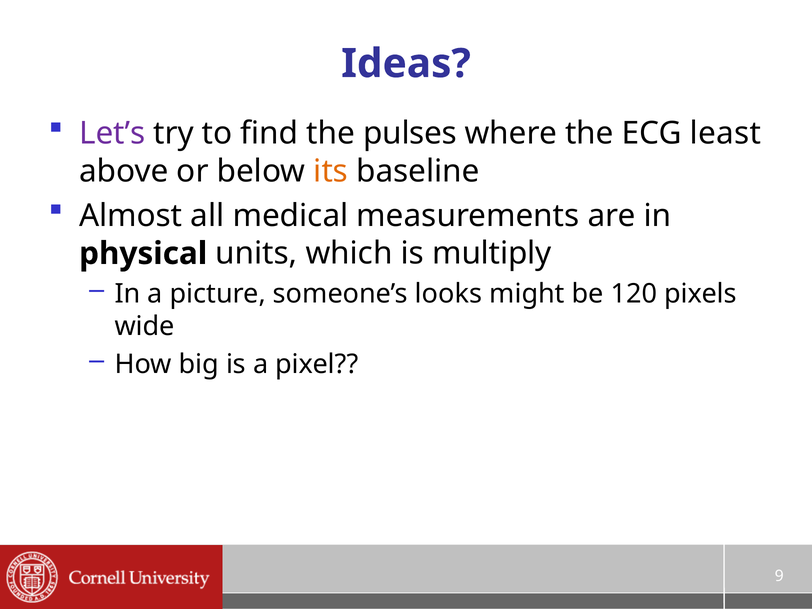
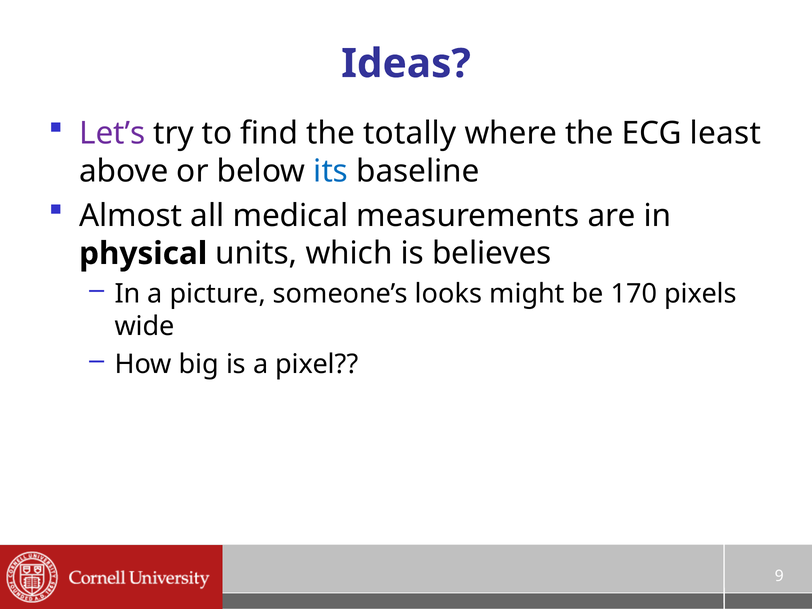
pulses: pulses -> totally
its colour: orange -> blue
multiply: multiply -> believes
120: 120 -> 170
